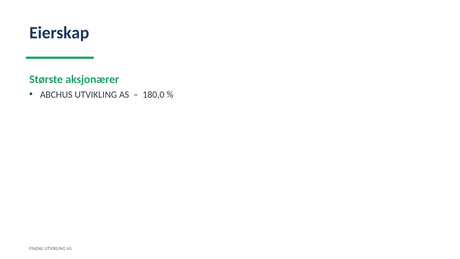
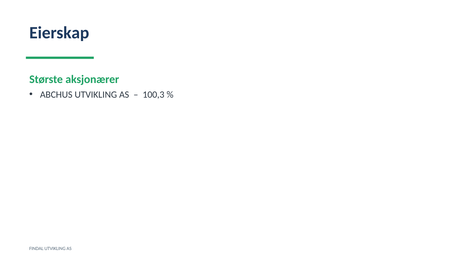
180,0: 180,0 -> 100,3
